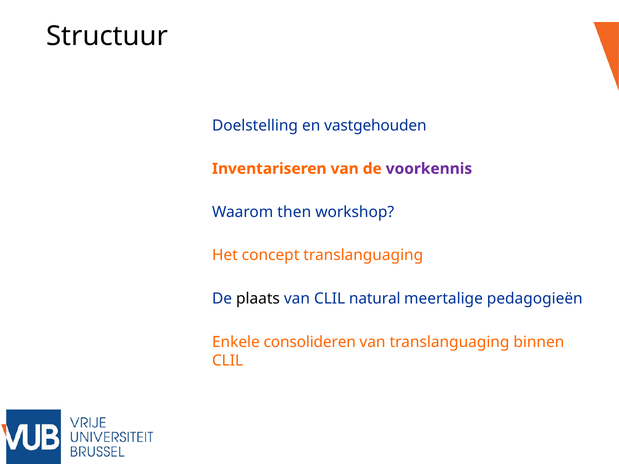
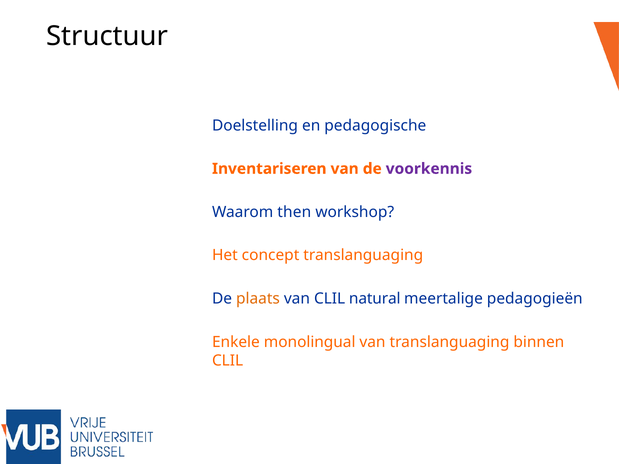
vastgehouden: vastgehouden -> pedagogische
plaats colour: black -> orange
consolideren: consolideren -> monolingual
